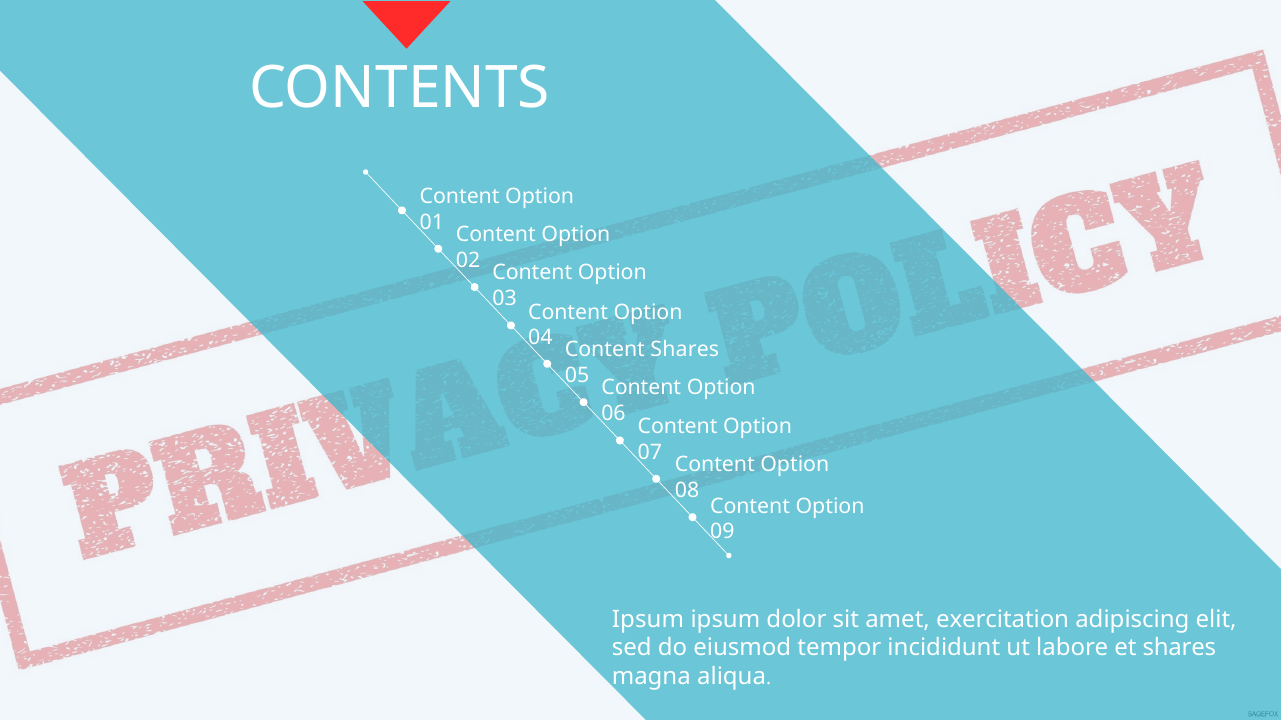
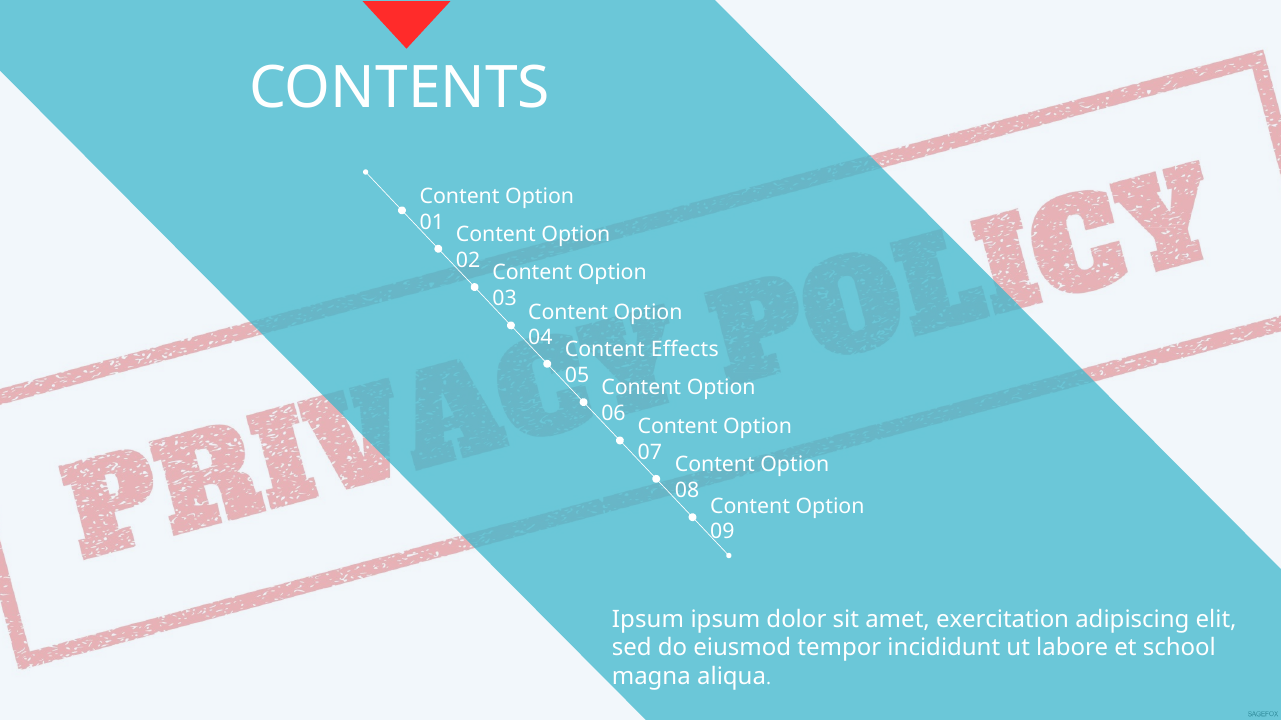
Content Shares: Shares -> Effects
et shares: shares -> school
